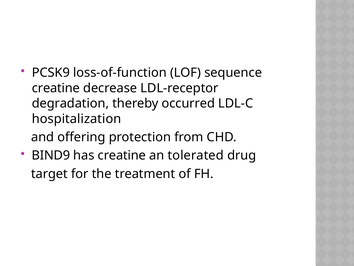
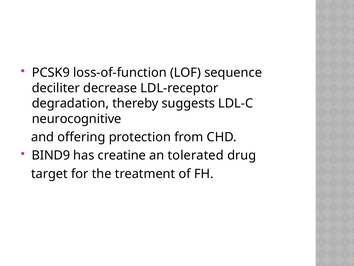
creatine at (56, 88): creatine -> deciliter
occurred: occurred -> suggests
hospitalization: hospitalization -> neurocognitive
